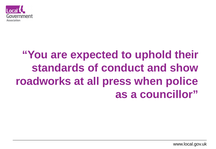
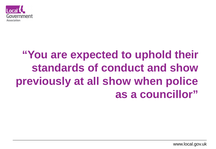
roadworks: roadworks -> previously
all press: press -> show
